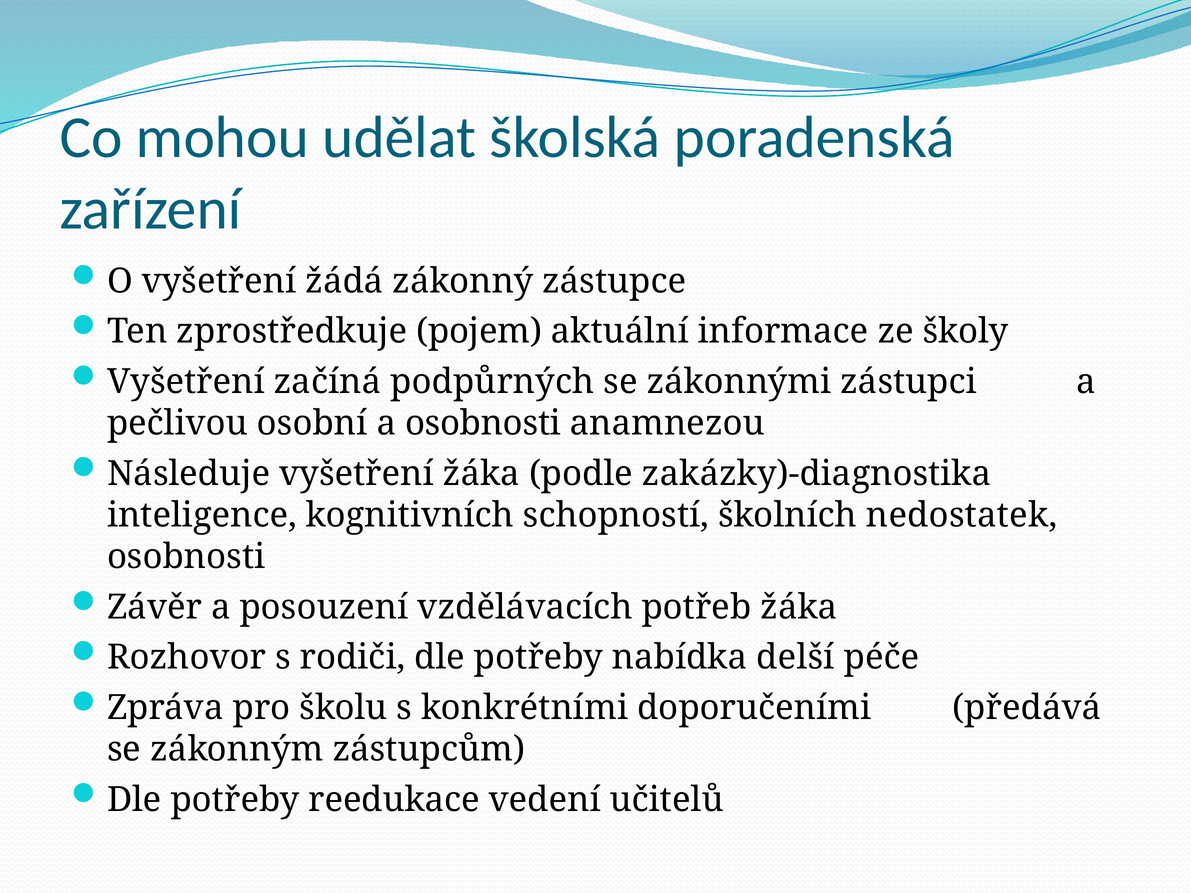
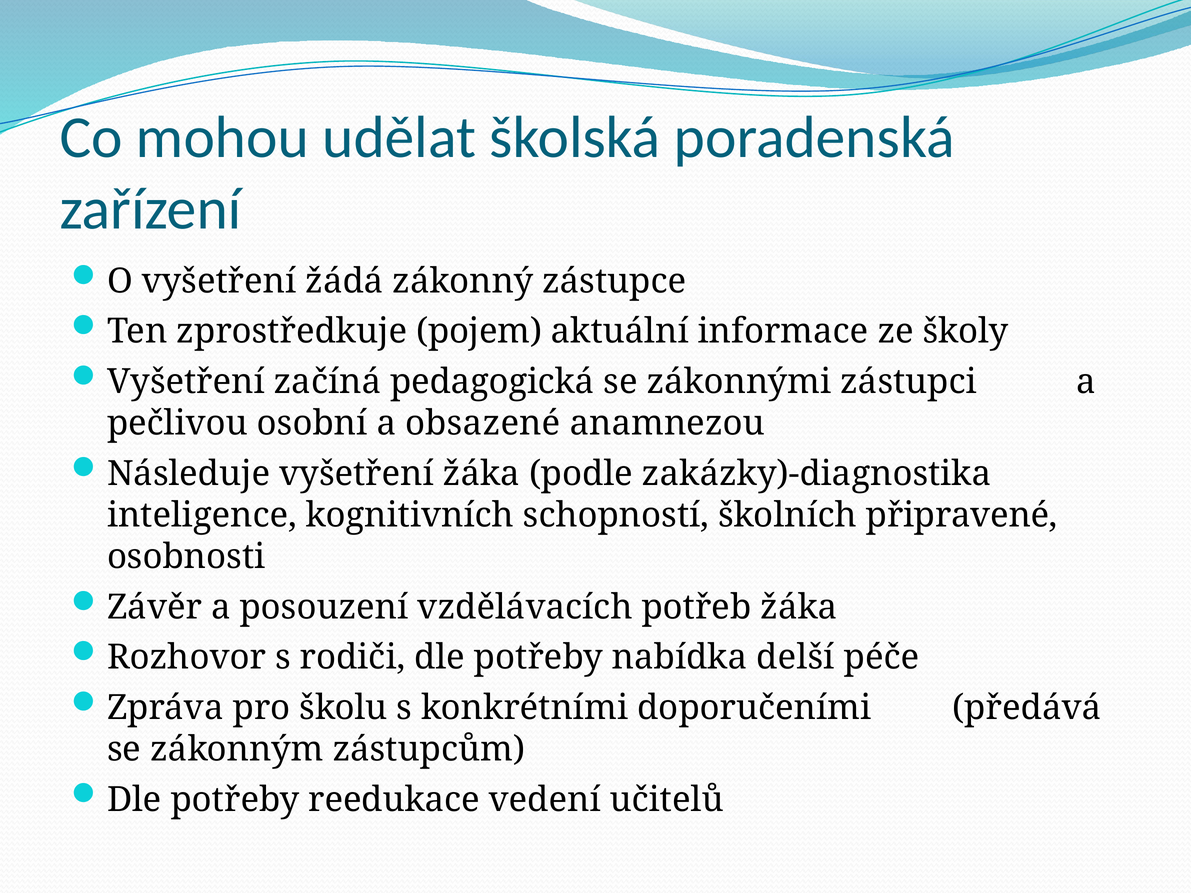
podpůrných: podpůrných -> pedagogická
a osobnosti: osobnosti -> obsazené
nedostatek: nedostatek -> připravené
